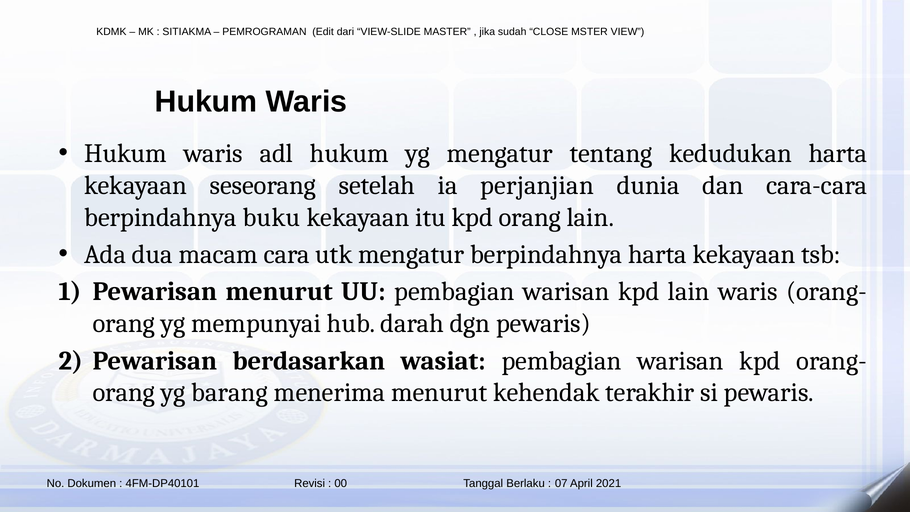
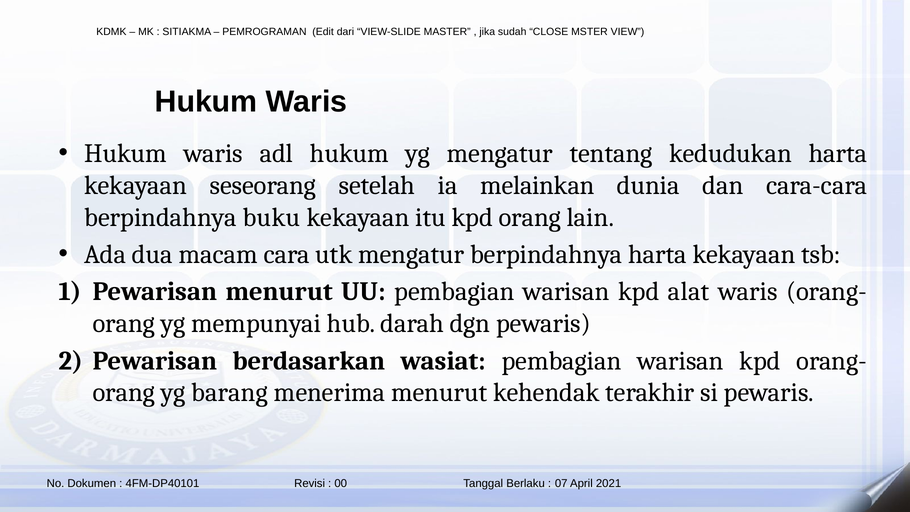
perjanjian: perjanjian -> melainkan
kpd lain: lain -> alat
